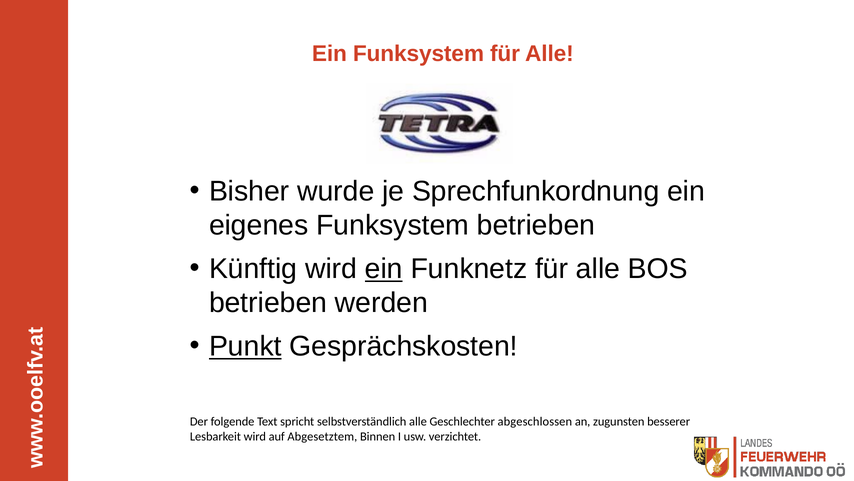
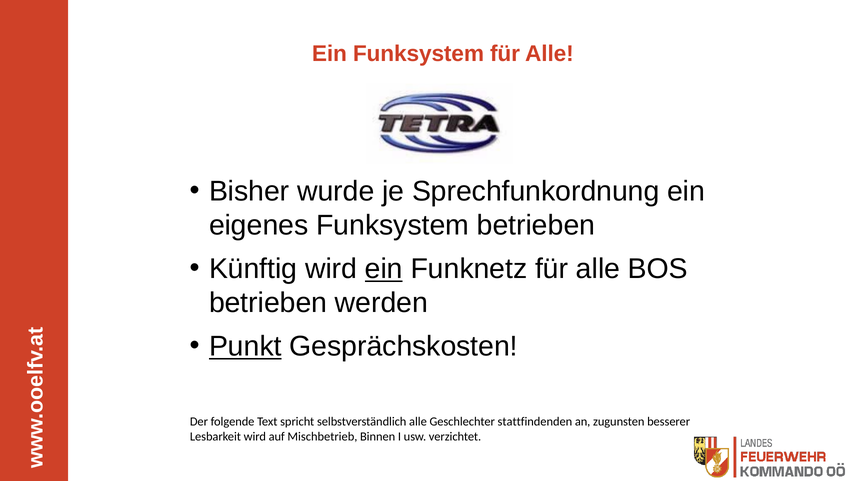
abgeschlossen: abgeschlossen -> stattfindenden
Abgesetztem: Abgesetztem -> Mischbetrieb
